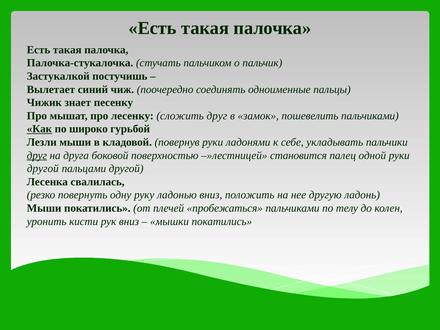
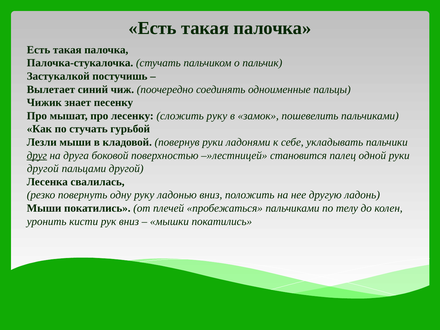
сложить друг: друг -> руку
Как underline: present -> none
по широко: широко -> стучать
